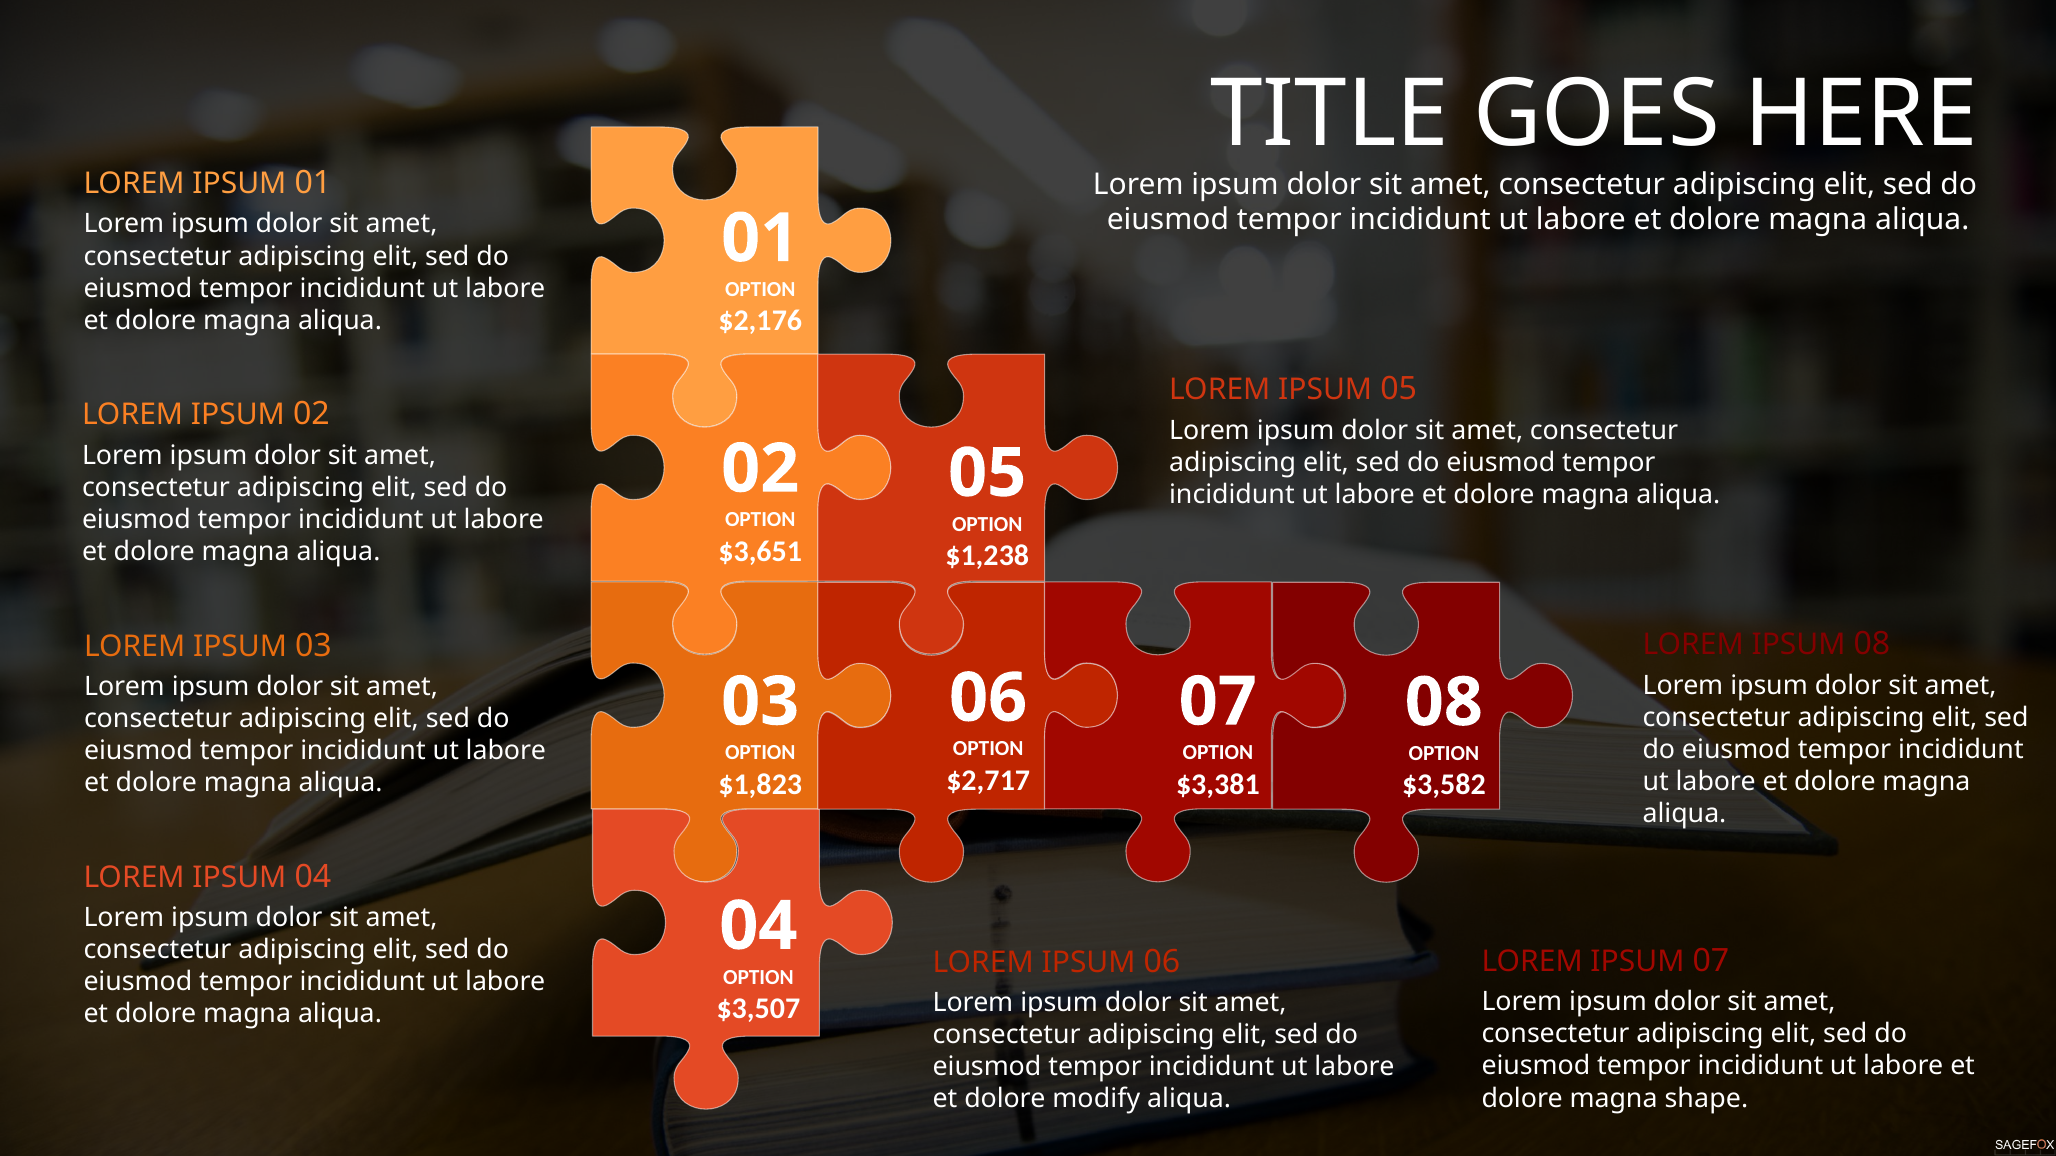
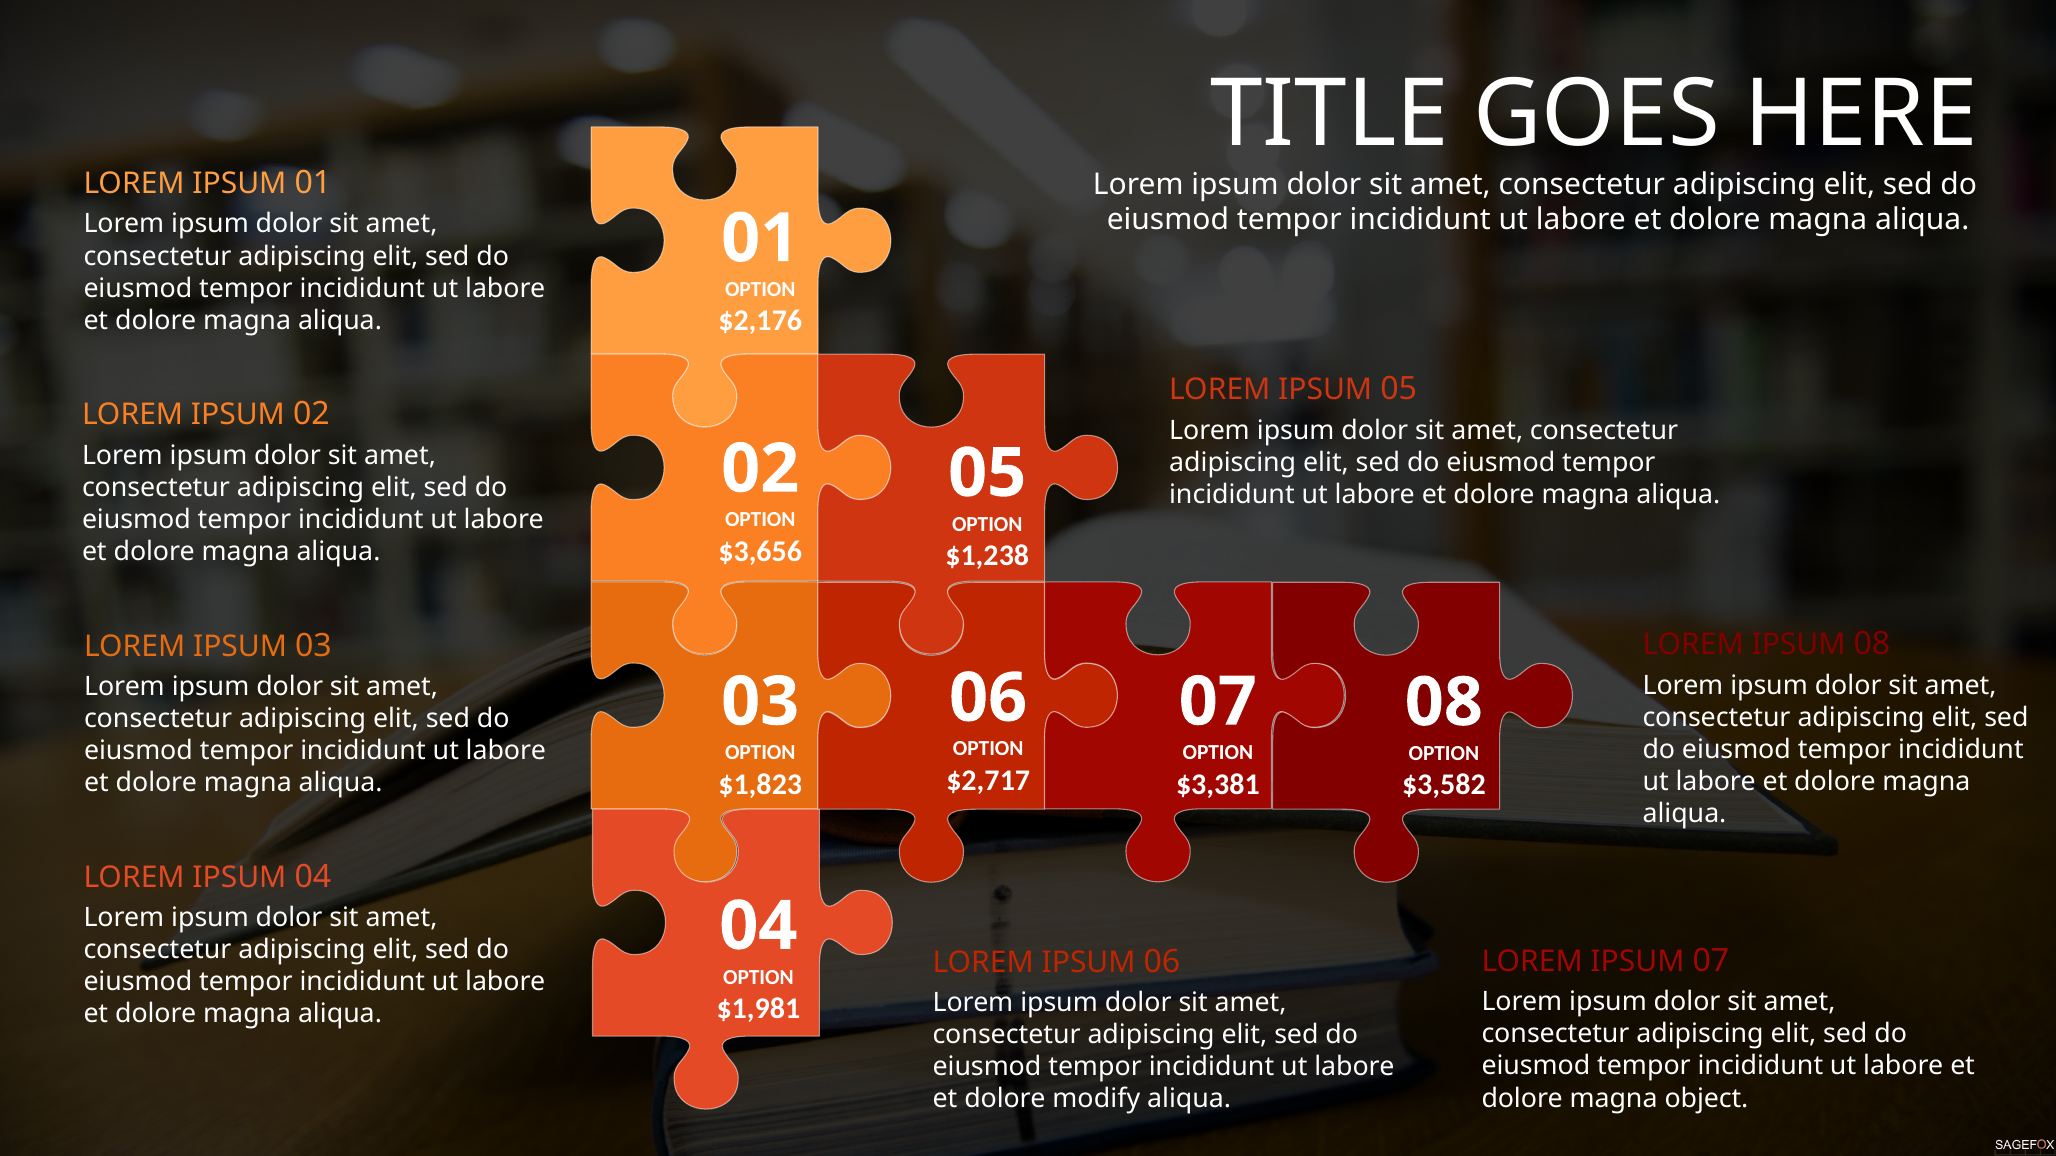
$3,651: $3,651 -> $3,656
$3,507: $3,507 -> $1,981
shape: shape -> object
